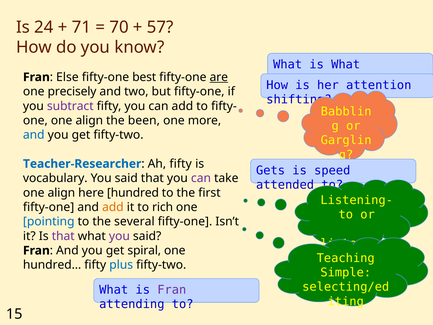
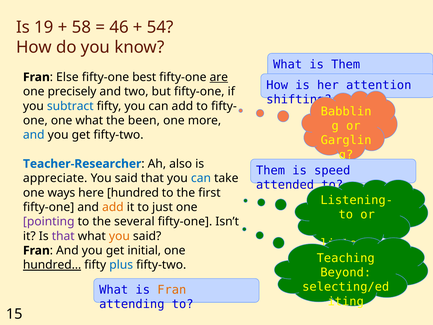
24: 24 -> 19
71: 71 -> 58
70: 70 -> 46
57: 57 -> 54
is What: What -> Them
subtract colour: purple -> blue
one one align: align -> what
Ah fifty: fifty -> also
Gets at (271, 170): Gets -> Them
vocabulary: vocabulary -> appreciate
can at (201, 178) colour: purple -> blue
align at (61, 193): align -> ways
rich: rich -> just
pointing colour: blue -> purple
you at (119, 236) colour: purple -> orange
spiral: spiral -> initial
hundred… underline: none -> present
Simple: Simple -> Beyond
Fran at (172, 290) colour: purple -> orange
